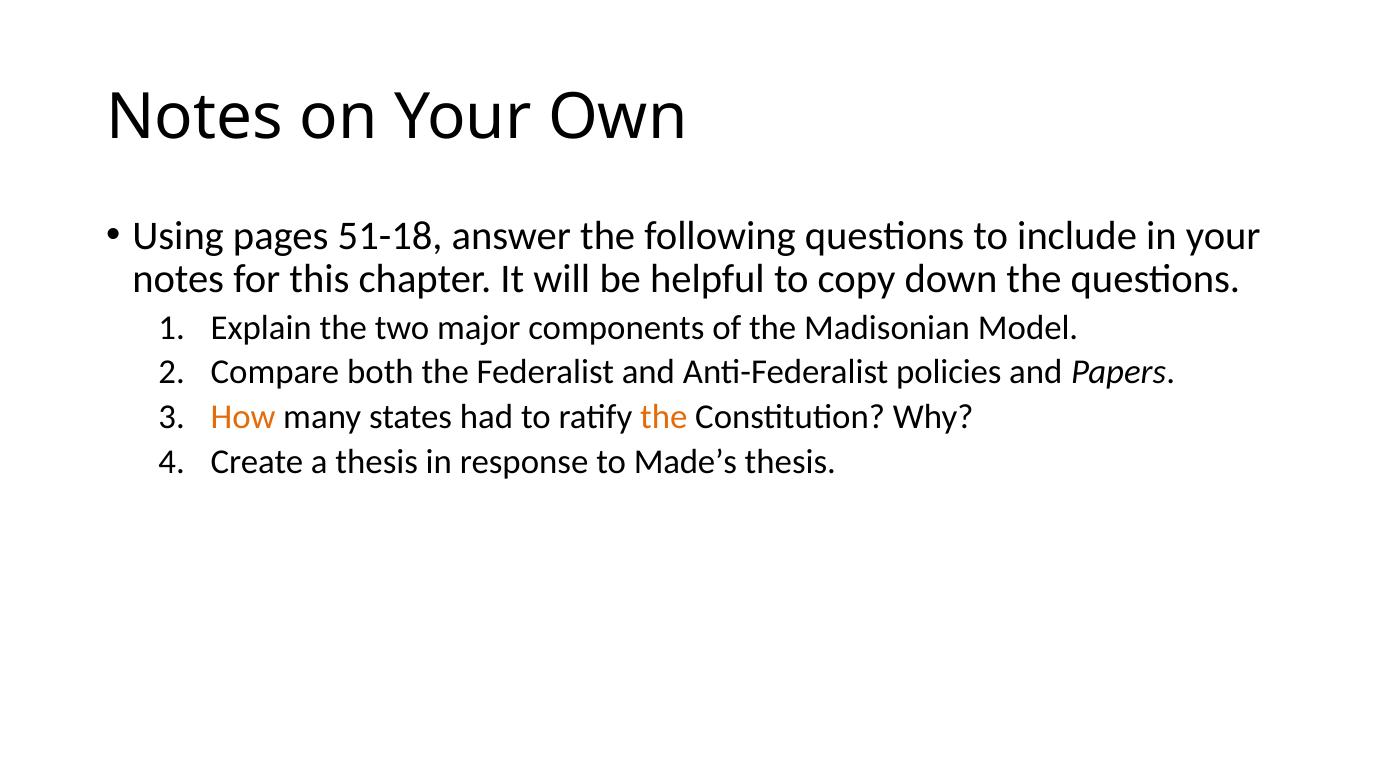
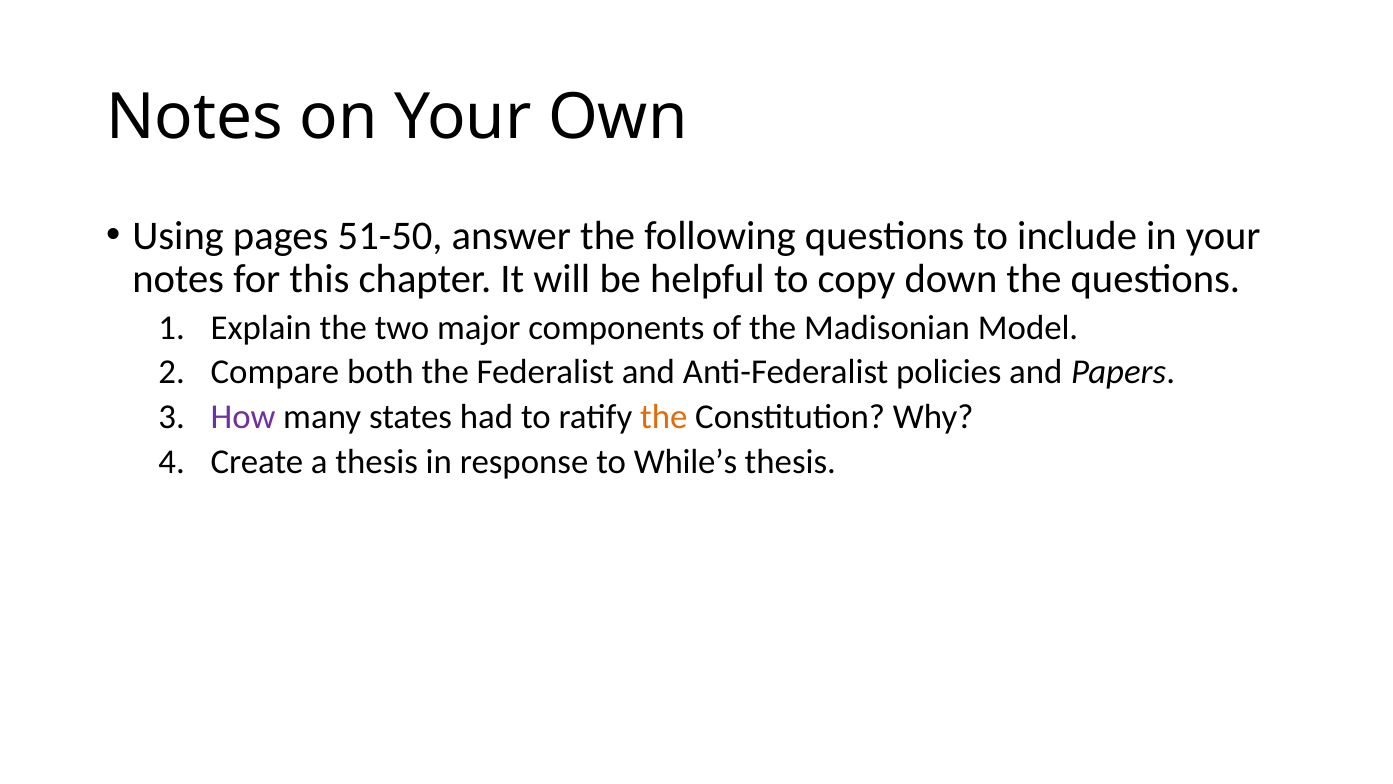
51-18: 51-18 -> 51-50
How colour: orange -> purple
Made’s: Made’s -> While’s
